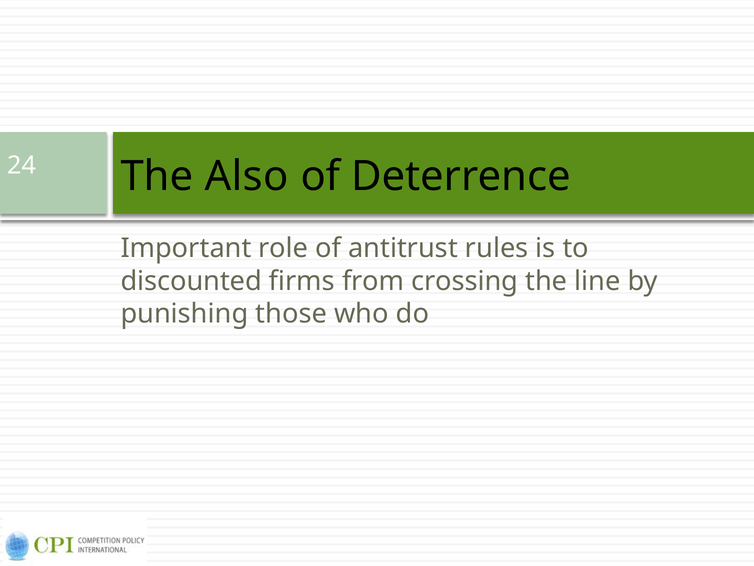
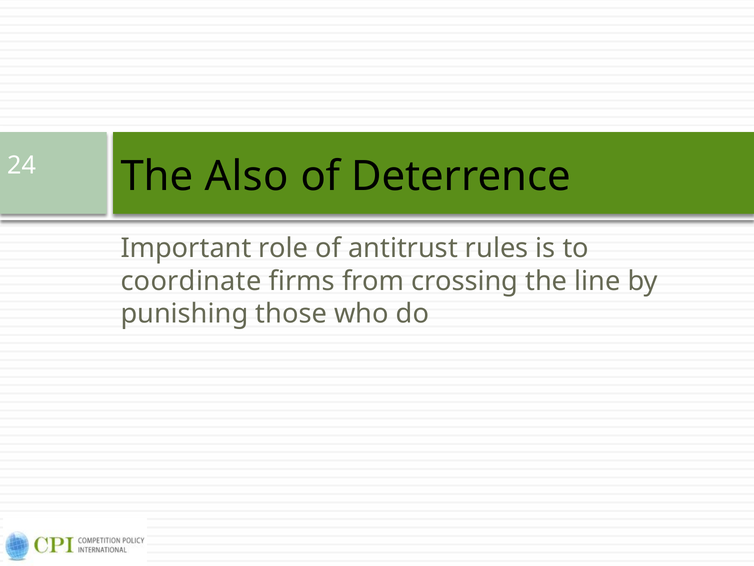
discounted: discounted -> coordinate
